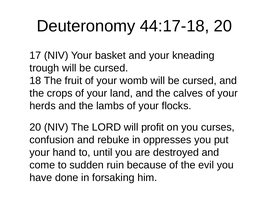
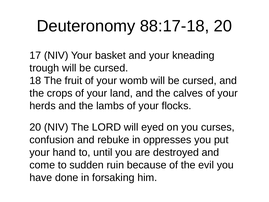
44:17-18: 44:17-18 -> 88:17-18
profit: profit -> eyed
